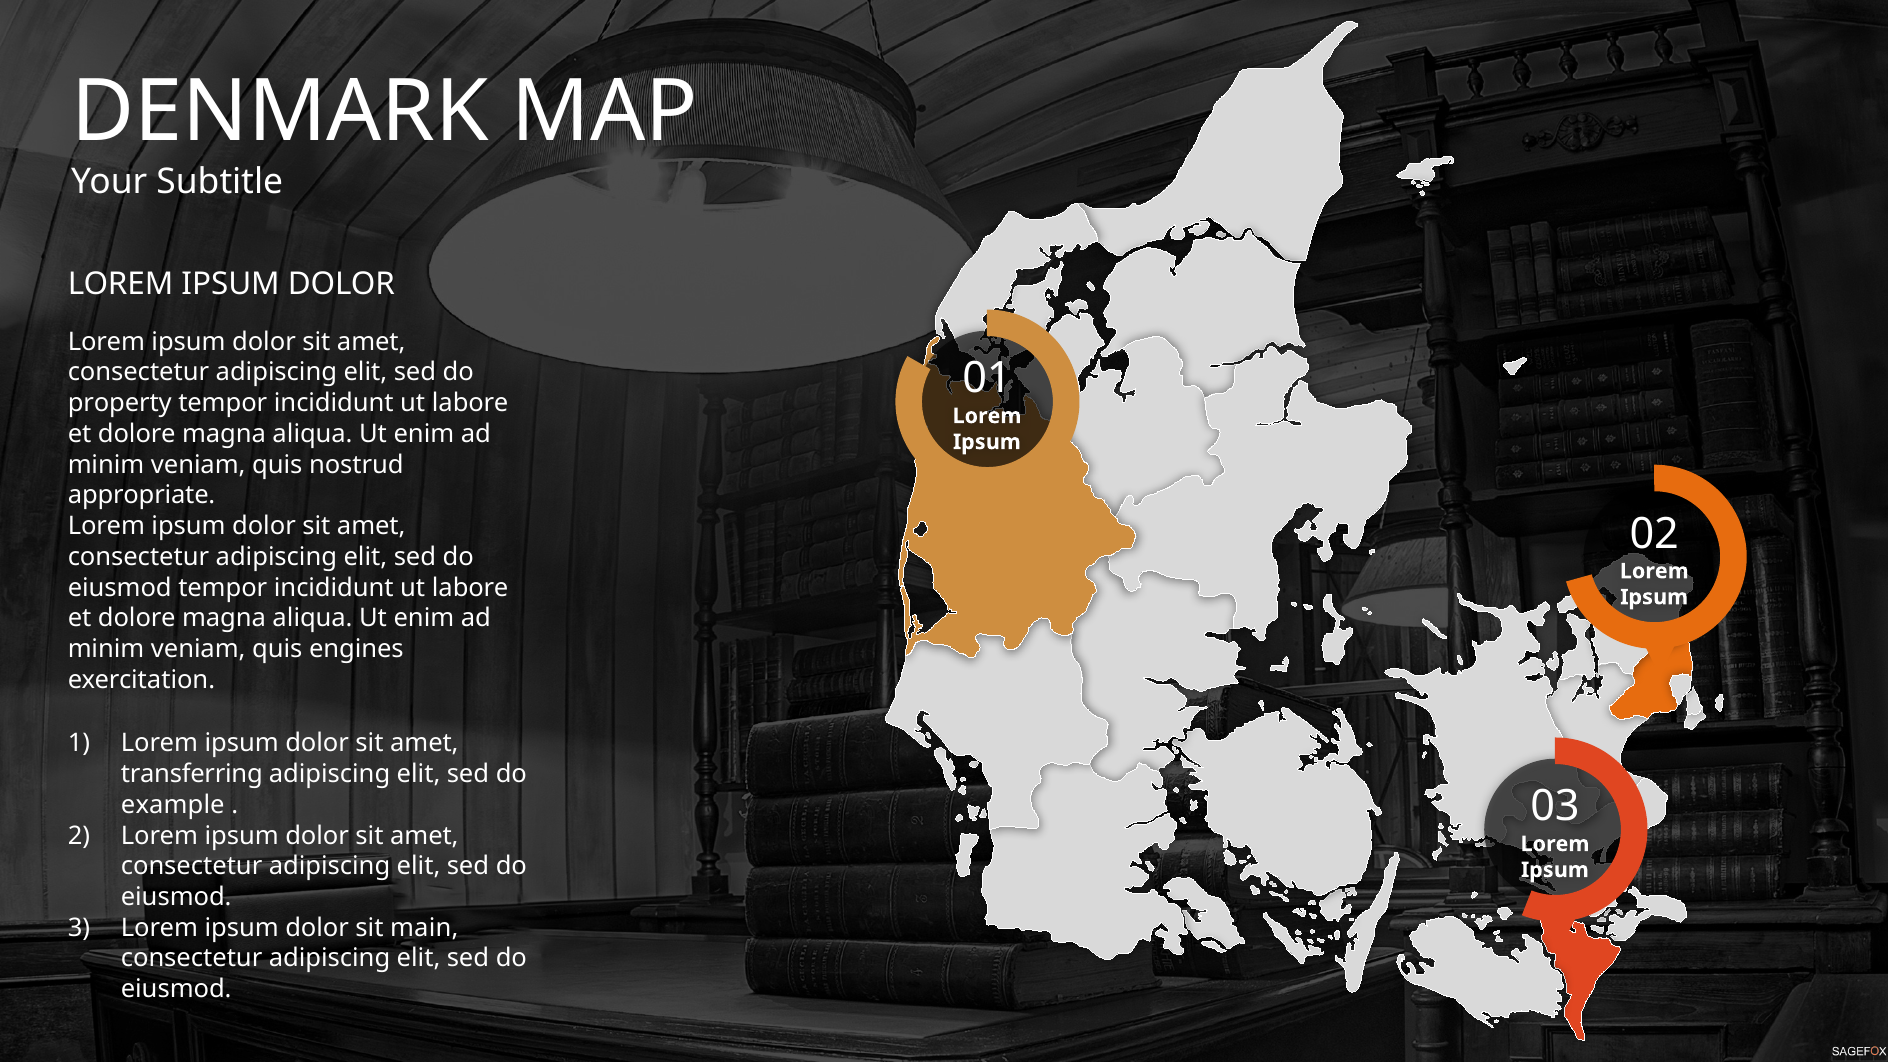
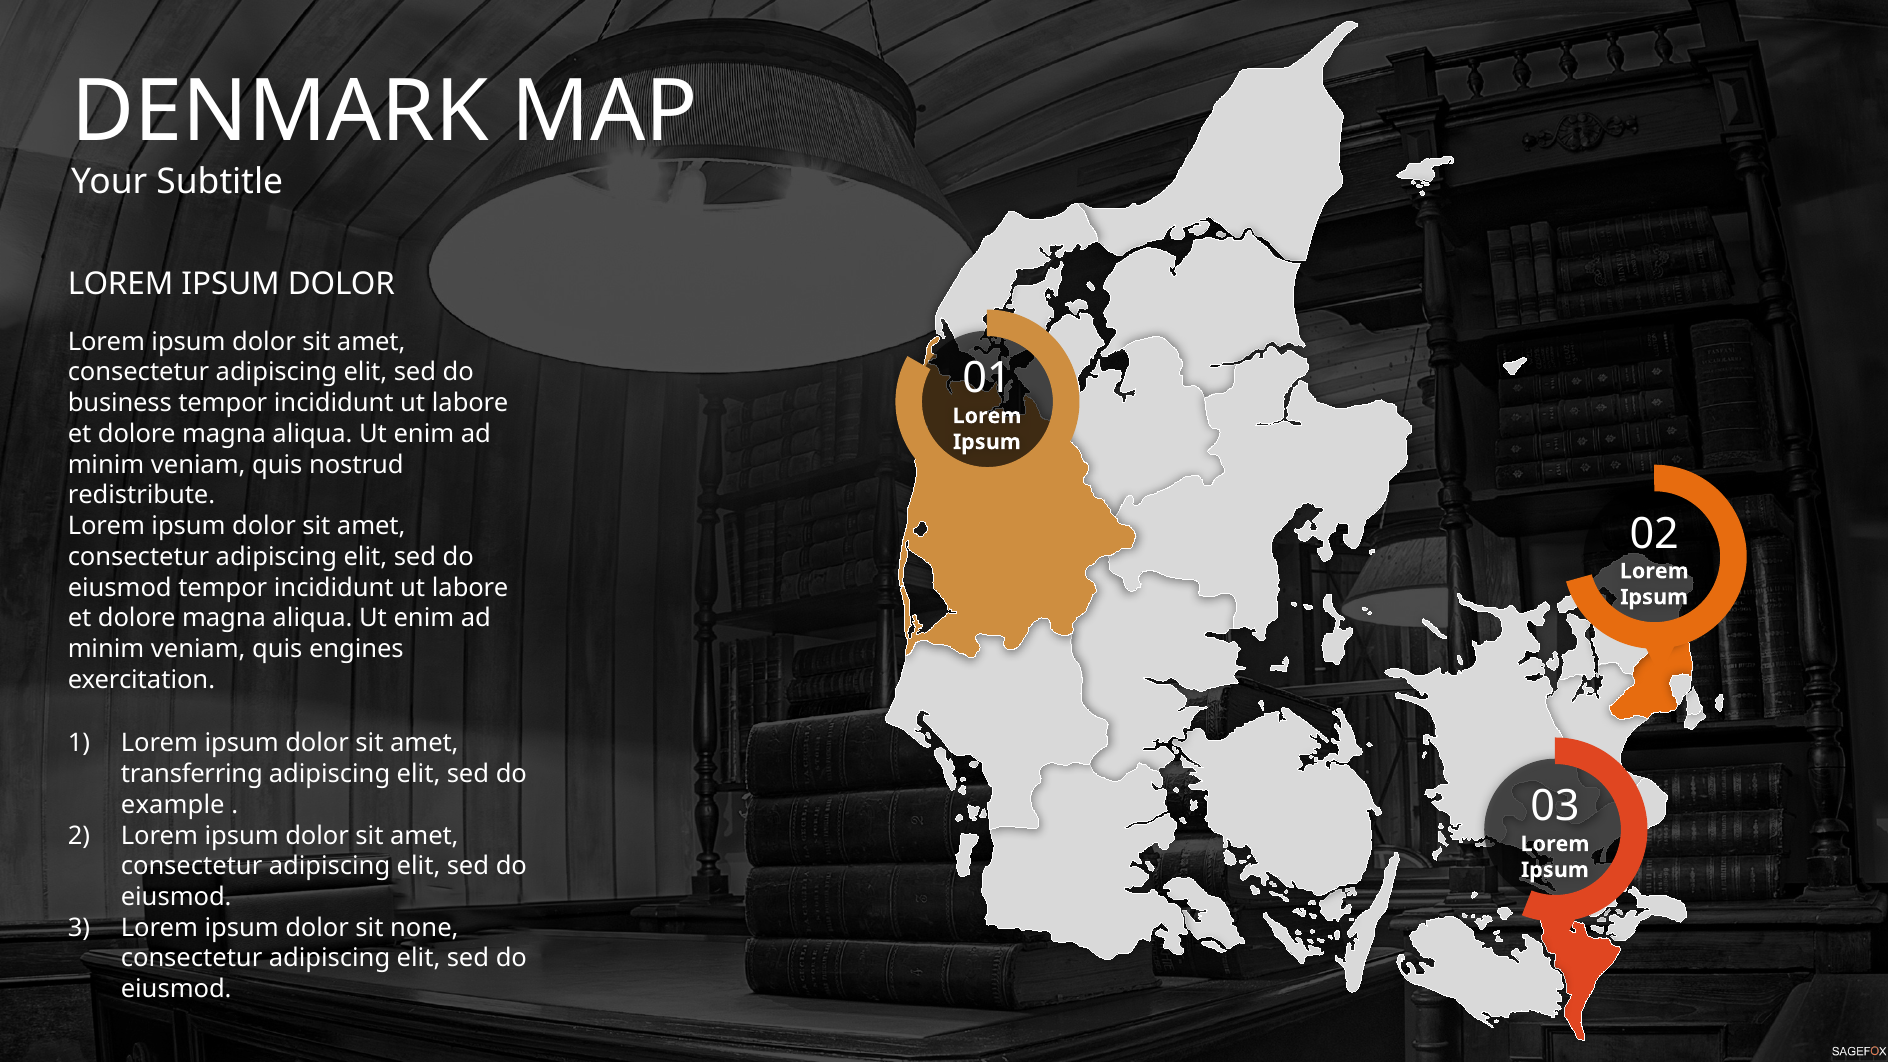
property: property -> business
appropriate: appropriate -> redistribute
main: main -> none
